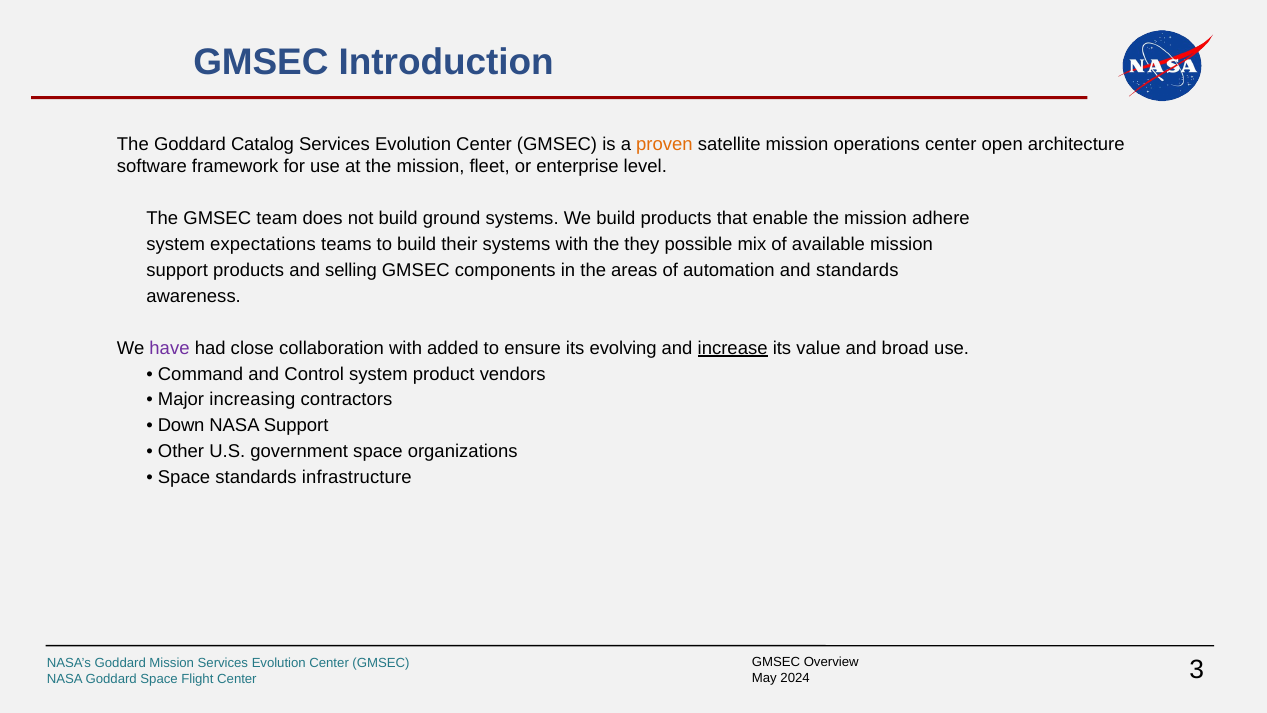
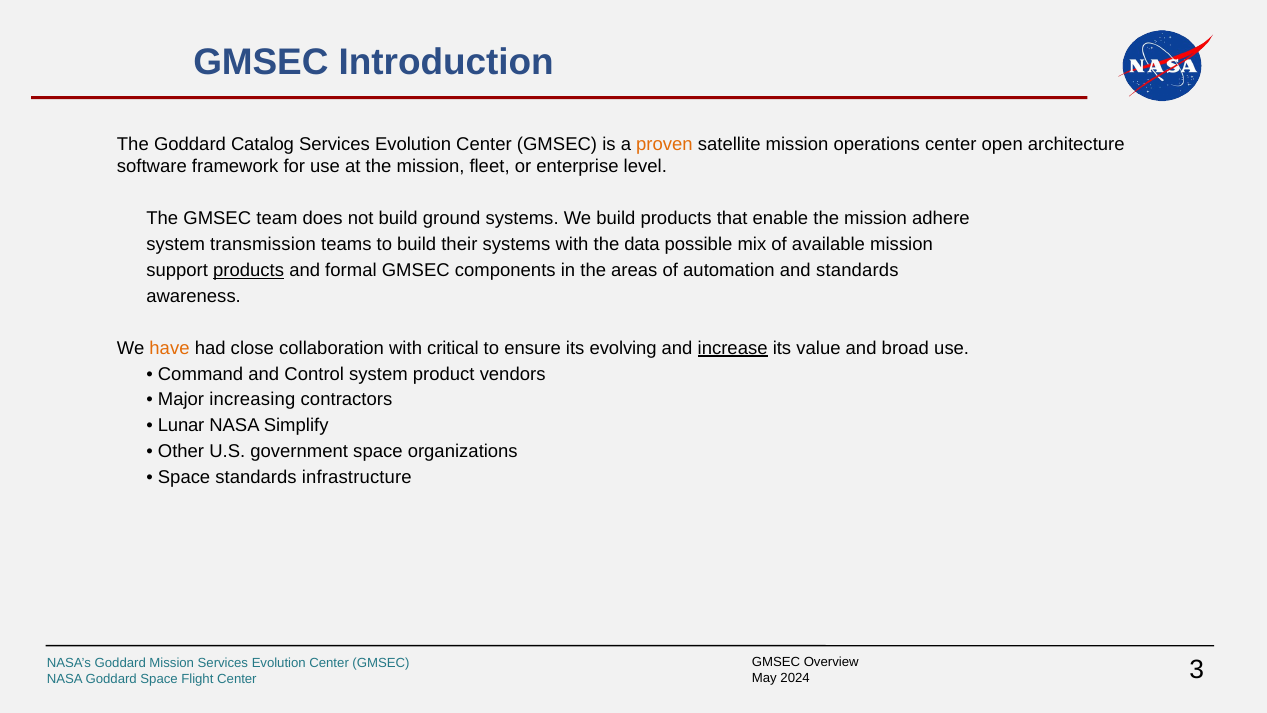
expectations: expectations -> transmission
they: they -> data
products at (249, 270) underline: none -> present
selling: selling -> formal
have colour: purple -> orange
added: added -> critical
Down: Down -> Lunar
NASA Support: Support -> Simplify
